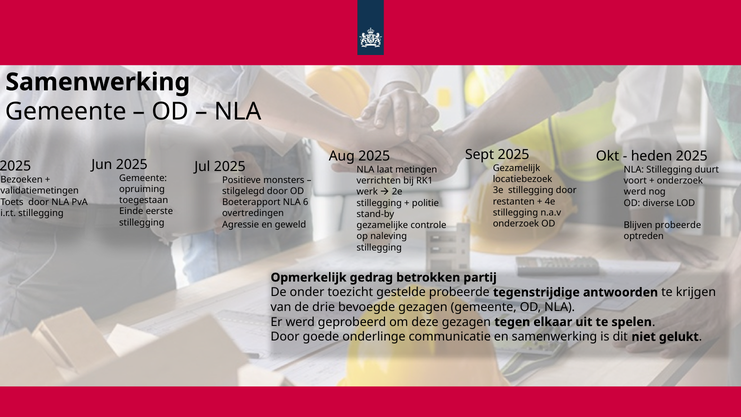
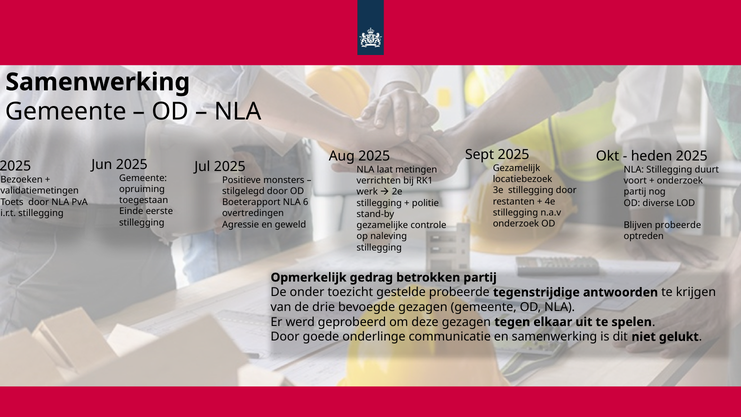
werd at (635, 192): werd -> partij
